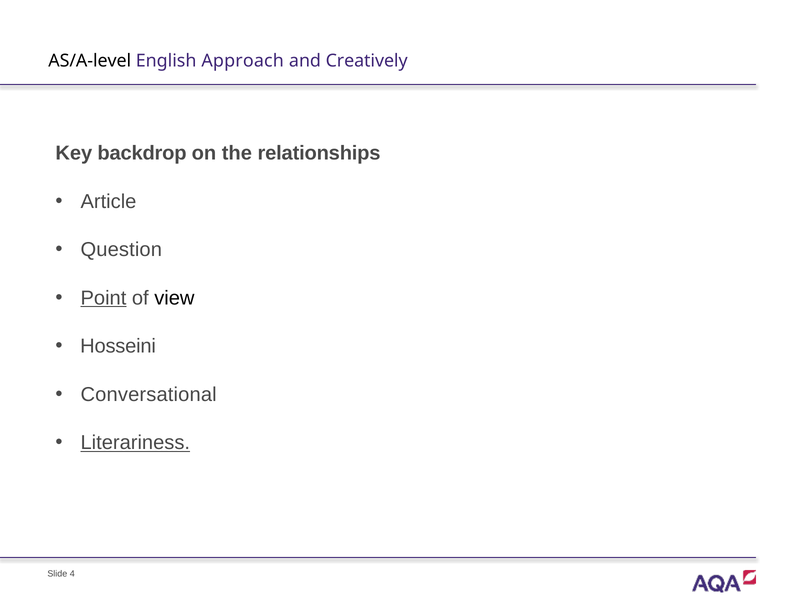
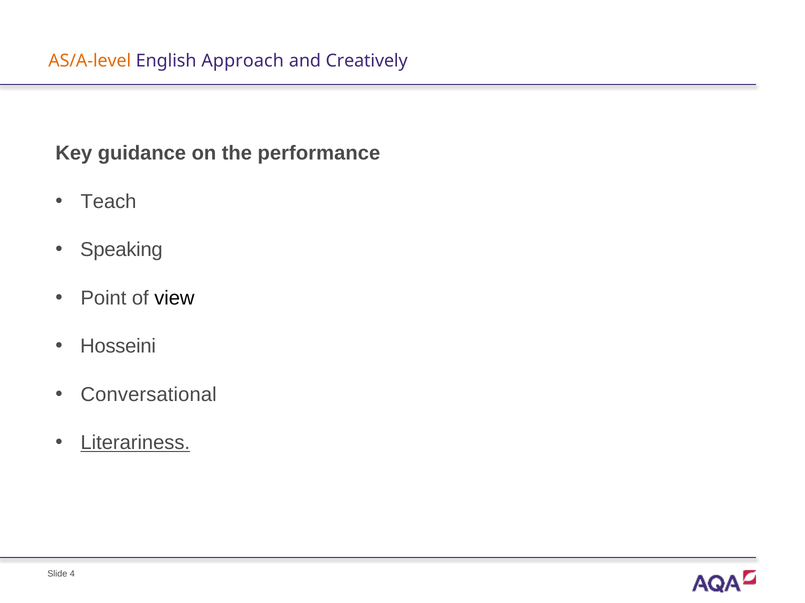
AS/A-level colour: black -> orange
backdrop: backdrop -> guidance
relationships: relationships -> performance
Article: Article -> Teach
Question: Question -> Speaking
Point underline: present -> none
